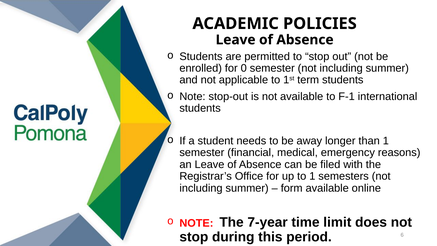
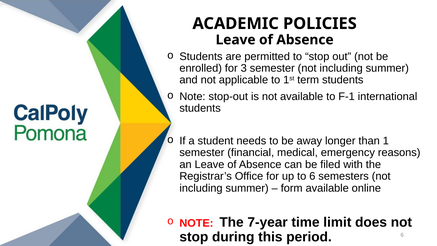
0: 0 -> 3
to 1: 1 -> 6
